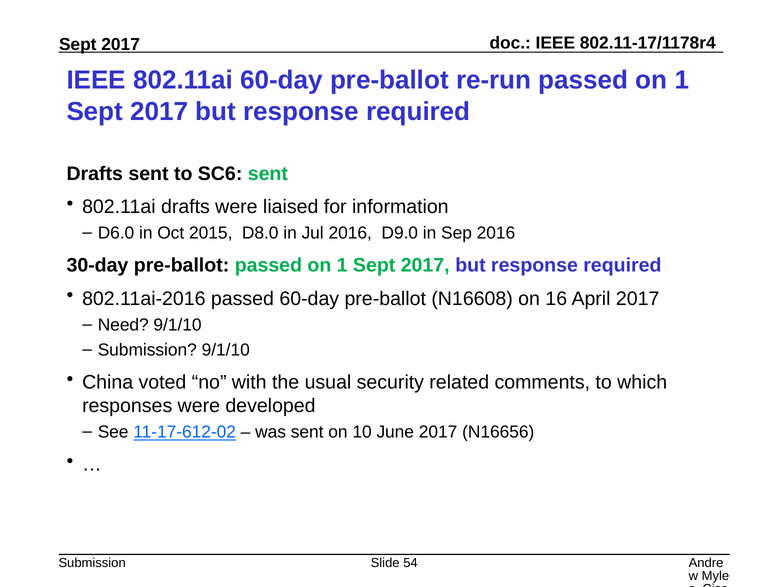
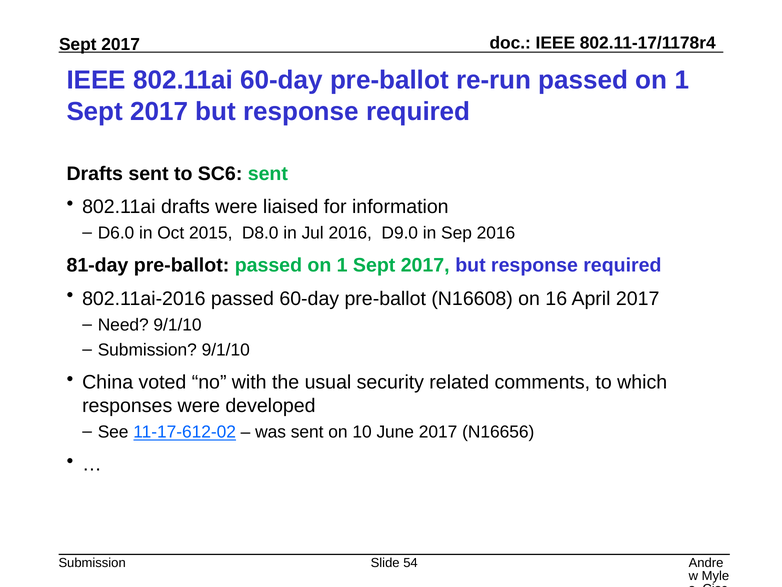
30-day: 30-day -> 81-day
